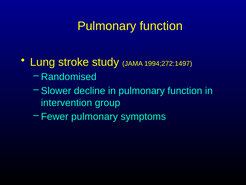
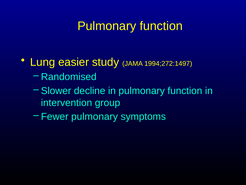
stroke: stroke -> easier
